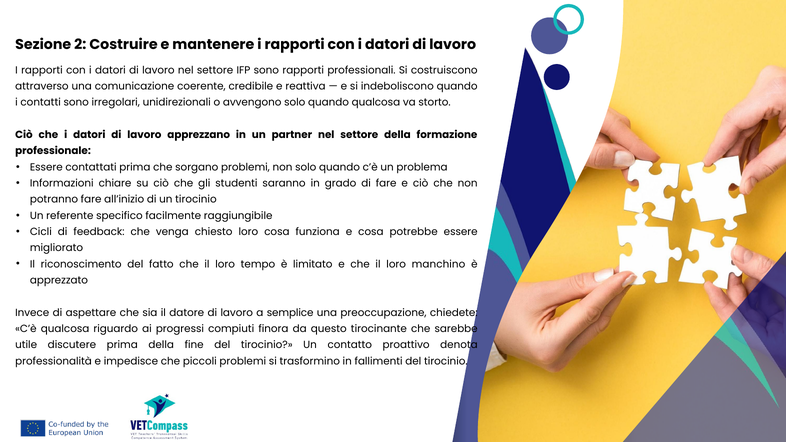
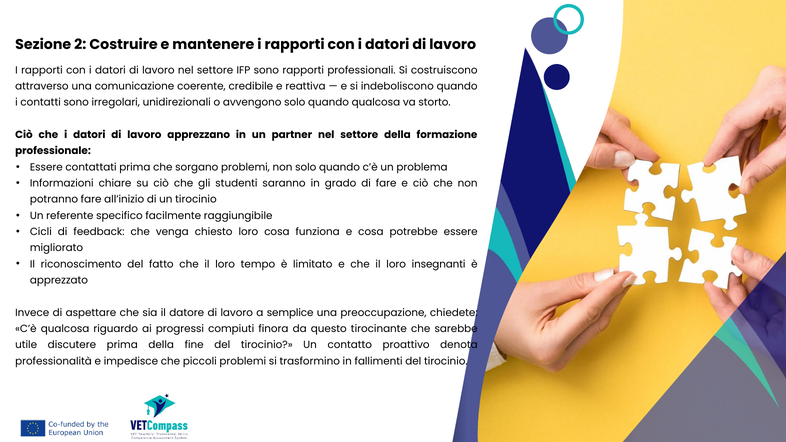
manchino: manchino -> insegnanti
